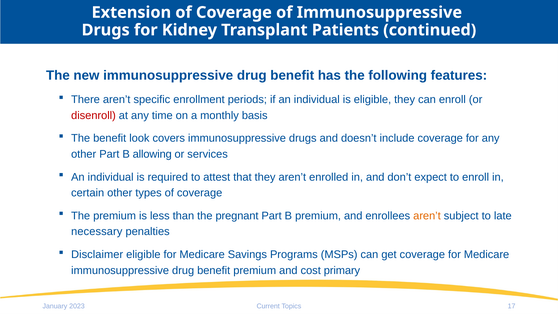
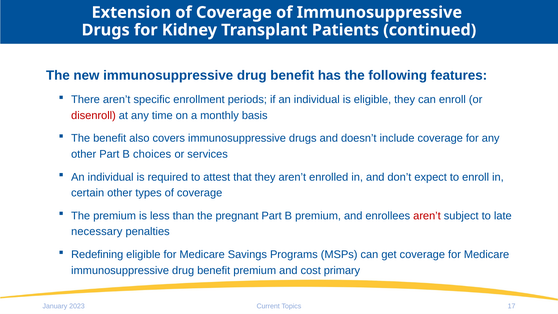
look: look -> also
allowing: allowing -> choices
aren’t at (427, 216) colour: orange -> red
Disclaimer: Disclaimer -> Redefining
